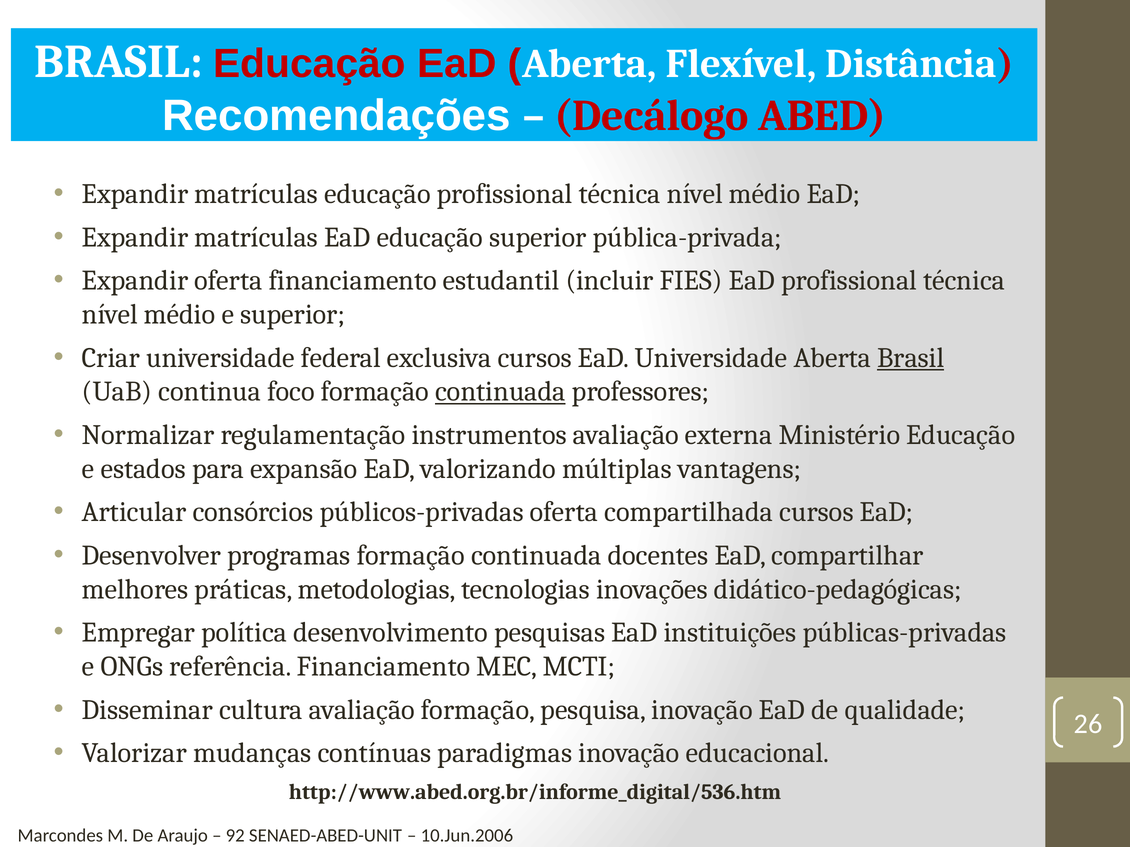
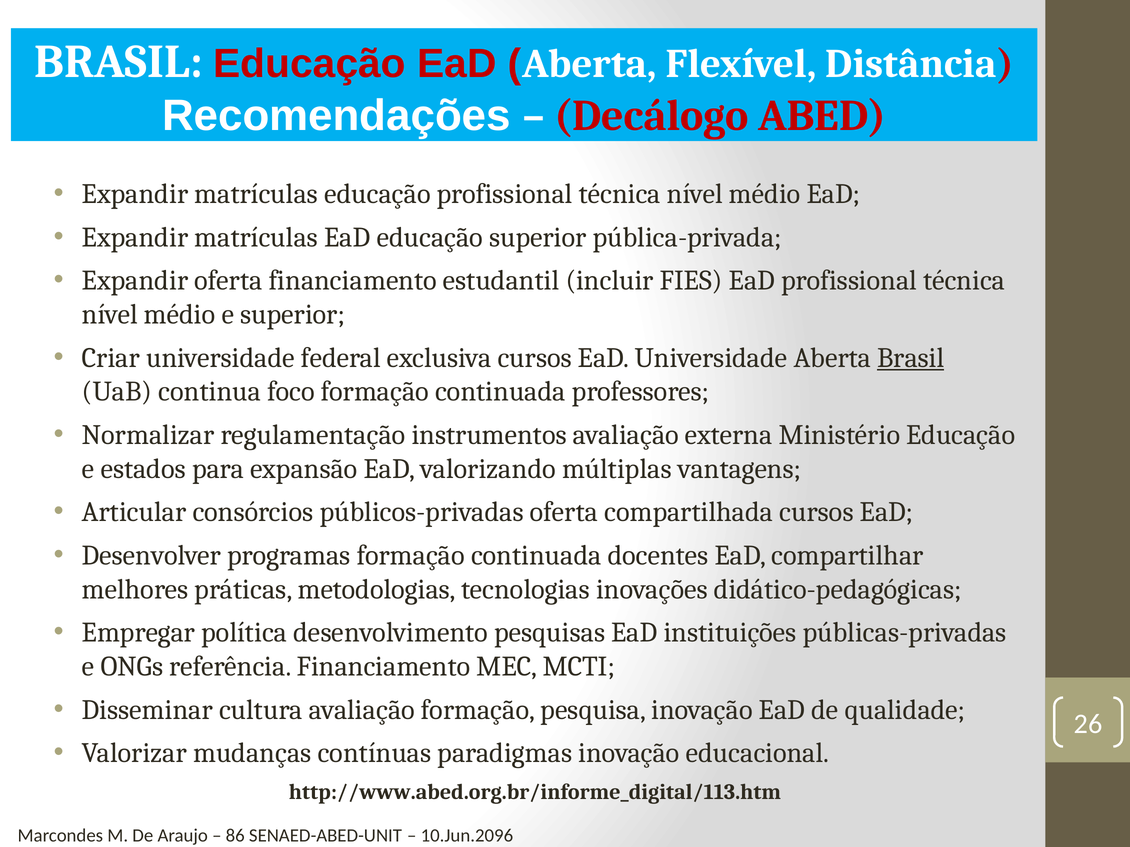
continuada at (500, 392) underline: present -> none
http://www.abed.org.br/informe_digital/536.htm: http://www.abed.org.br/informe_digital/536.htm -> http://www.abed.org.br/informe_digital/113.htm
92: 92 -> 86
10.Jun.2006: 10.Jun.2006 -> 10.Jun.2096
